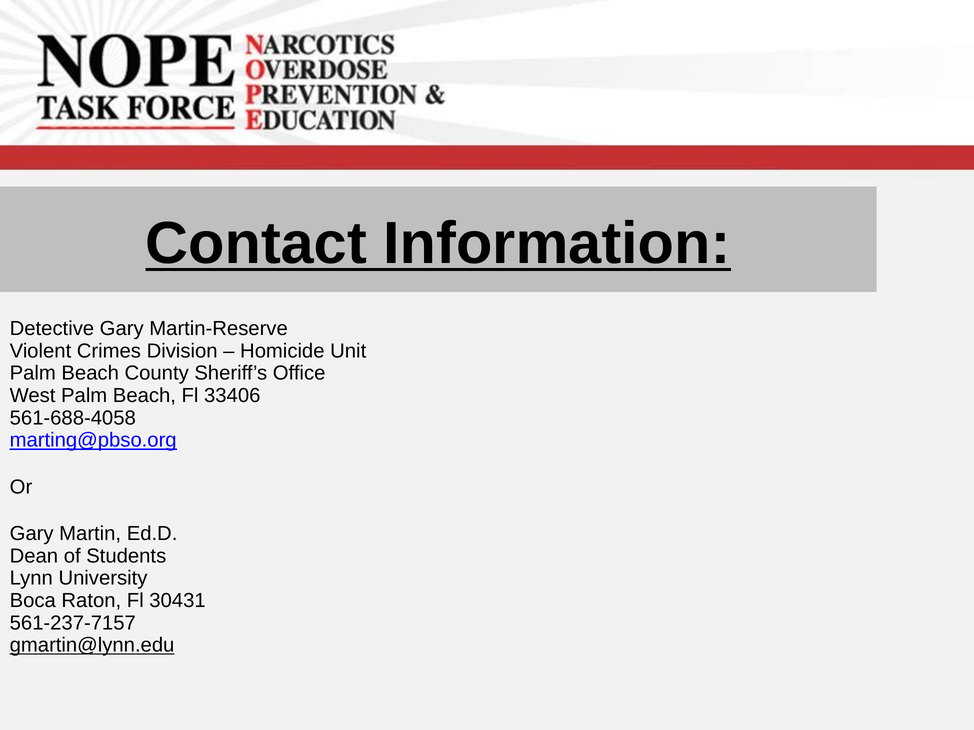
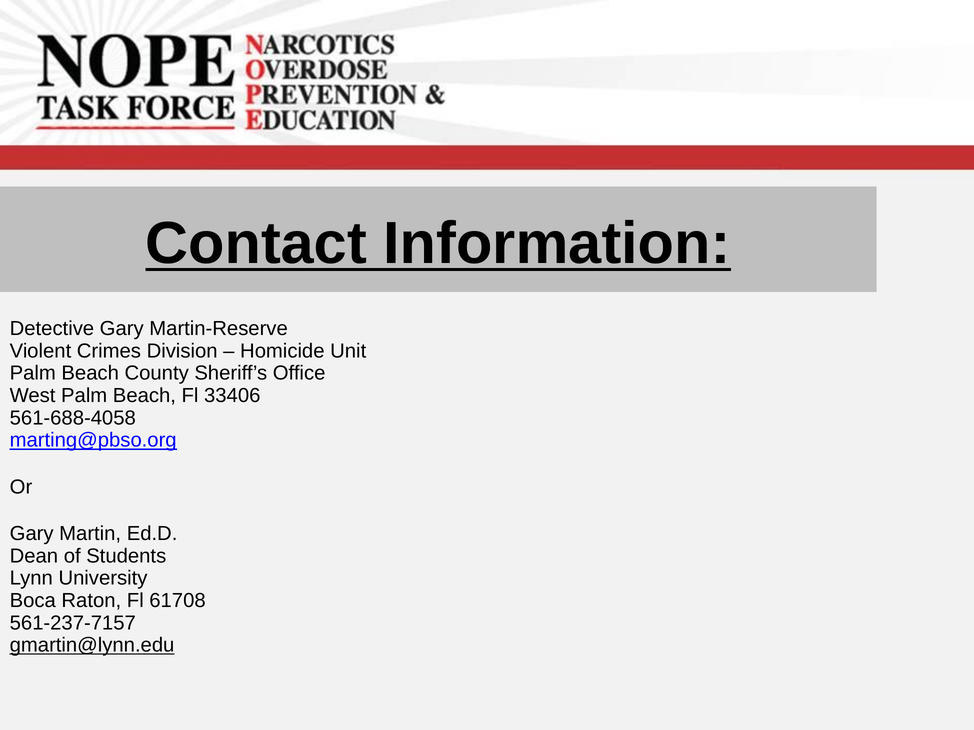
30431: 30431 -> 61708
